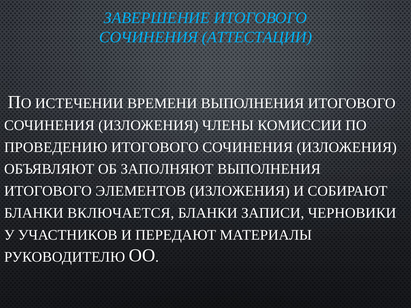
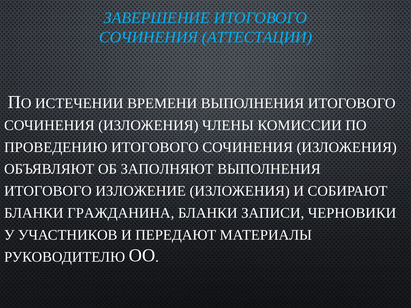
ЭЛЕМЕНТОВ: ЭЛЕМЕНТОВ -> ИЗЛОЖЕНИЕ
ВКЛЮЧАЕТСЯ: ВКЛЮЧАЕТСЯ -> ГРАЖДАНИНА
